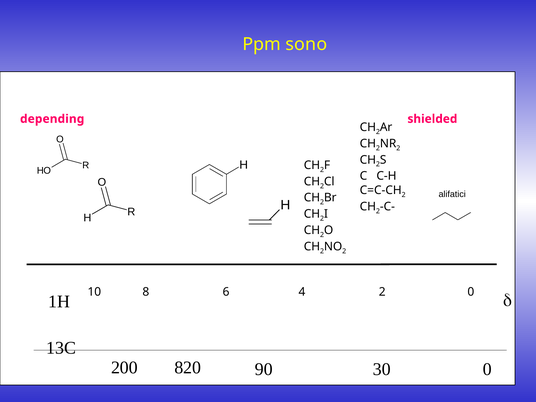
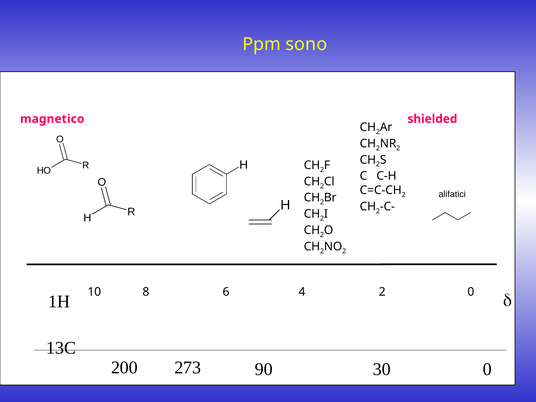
depending: depending -> magnetico
820: 820 -> 273
